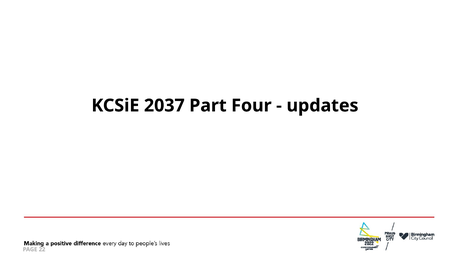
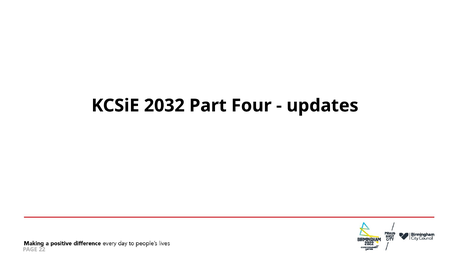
2037: 2037 -> 2032
